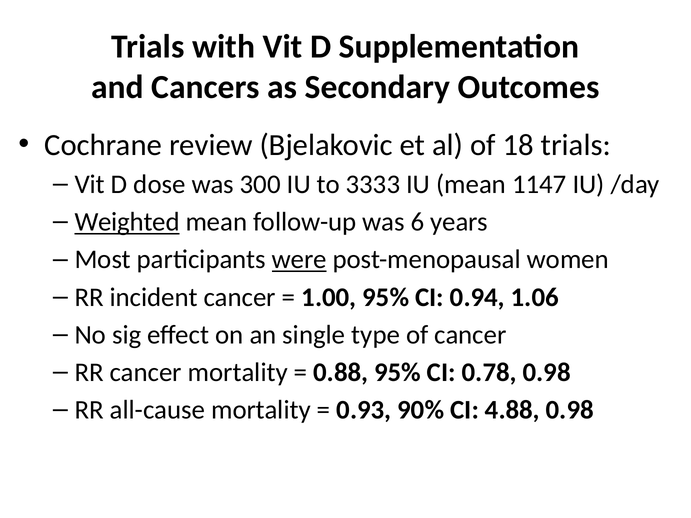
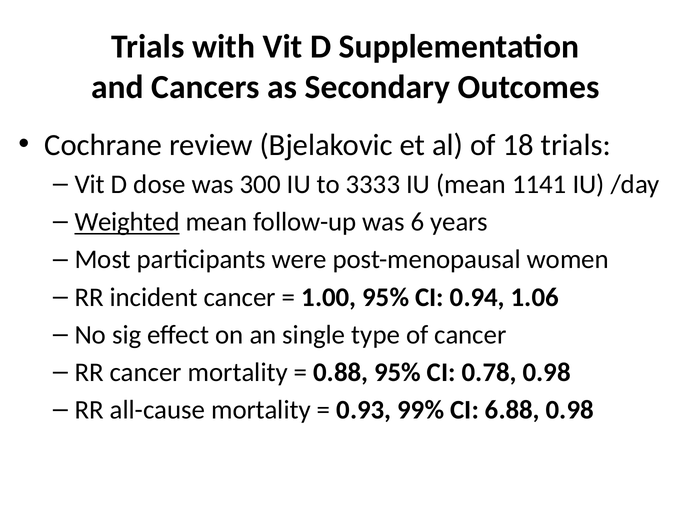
1147: 1147 -> 1141
were underline: present -> none
90%: 90% -> 99%
4.88: 4.88 -> 6.88
